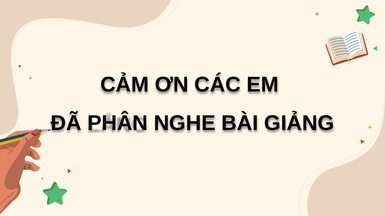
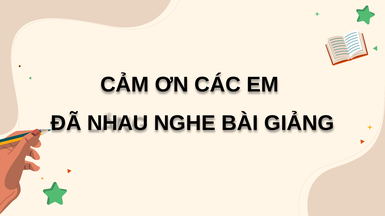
PHÂN: PHÂN -> NHAU
